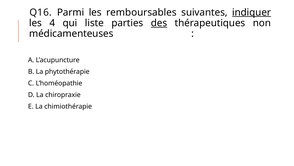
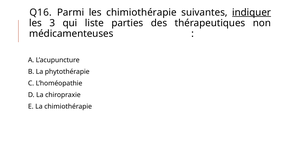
les remboursables: remboursables -> chimiothérapie
4: 4 -> 3
des underline: present -> none
